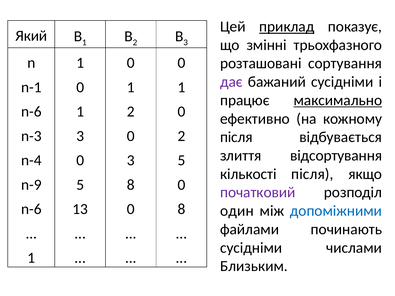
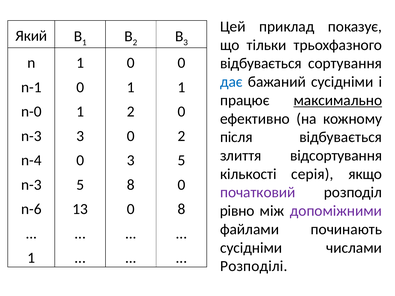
приклад underline: present -> none
змінні: змінні -> тільки
розташовані at (261, 63): розташовані -> відбувається
дає colour: purple -> blue
n-6 at (31, 112): n-6 -> n-0
кількості після: після -> серія
n-9 at (31, 185): n-9 -> n-3
один: один -> рівно
допоміжними colour: blue -> purple
Близьким: Близьким -> Розподілі
